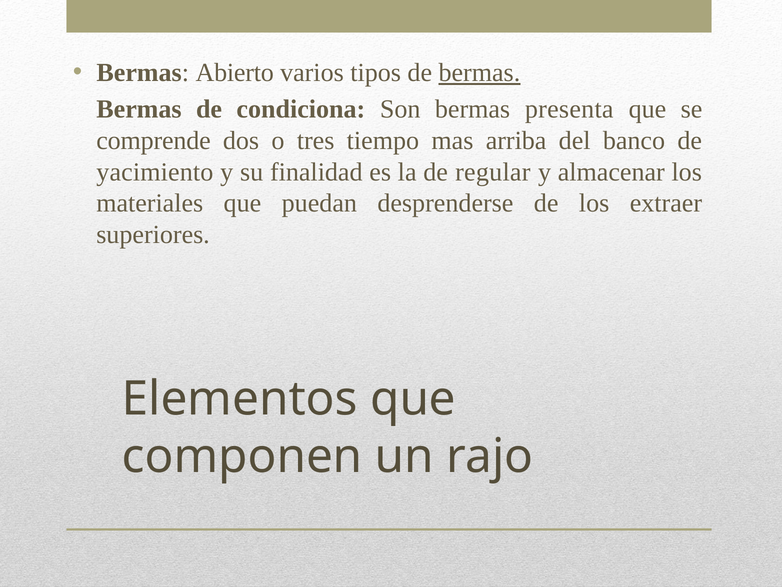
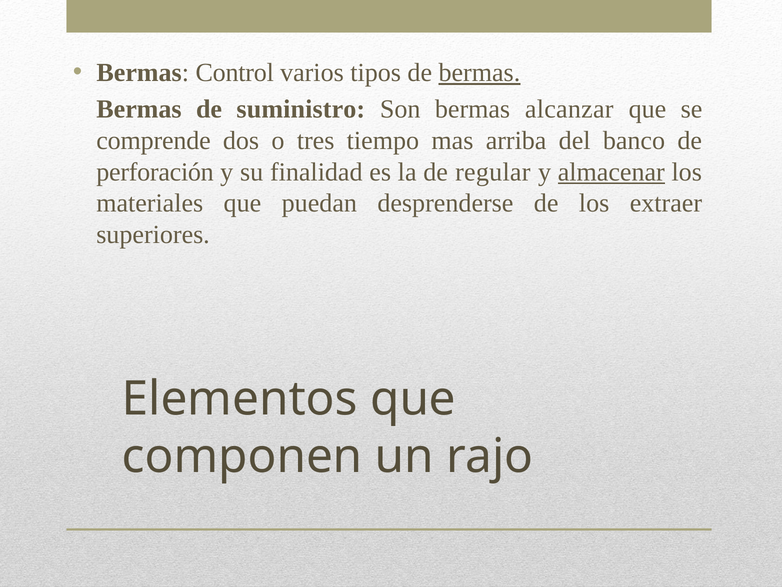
Abierto: Abierto -> Control
condiciona: condiciona -> suministro
presenta: presenta -> alcanzar
yacimiento: yacimiento -> perforación
almacenar underline: none -> present
